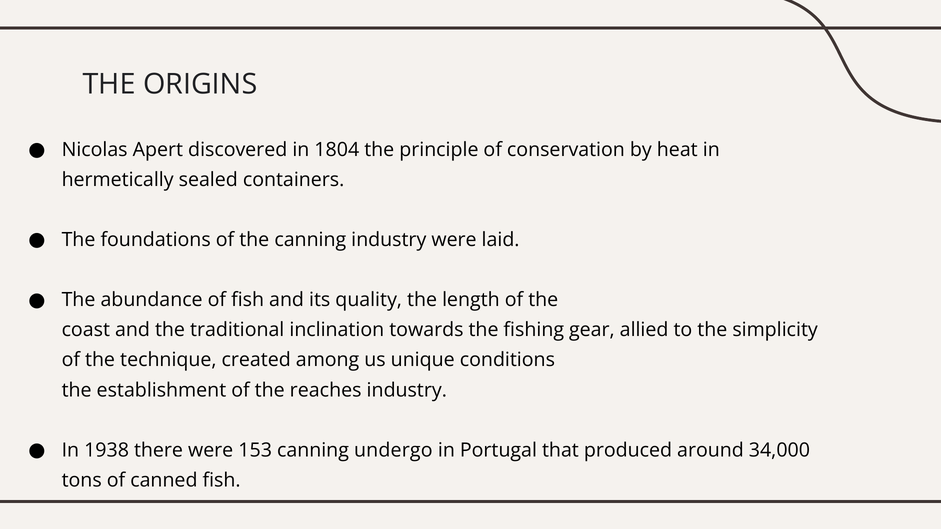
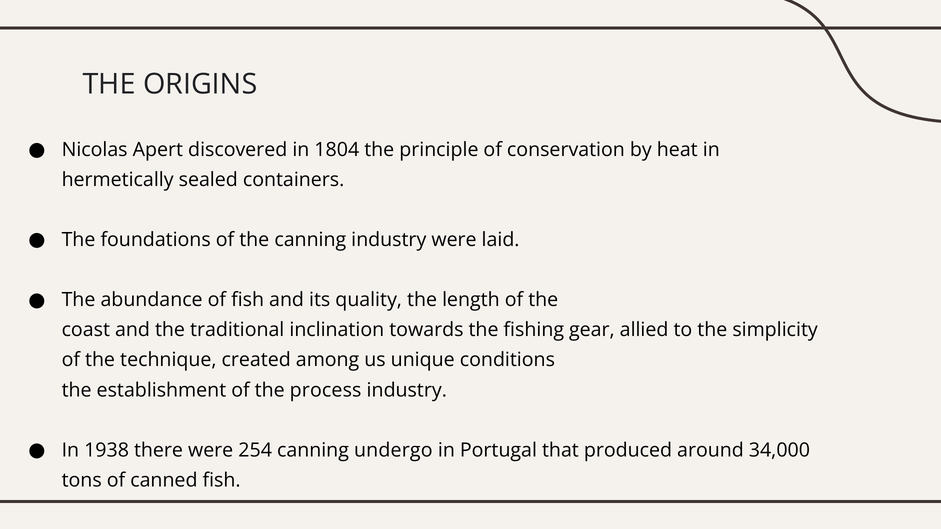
reaches: reaches -> process
153: 153 -> 254
